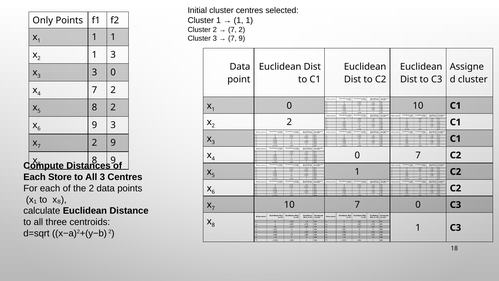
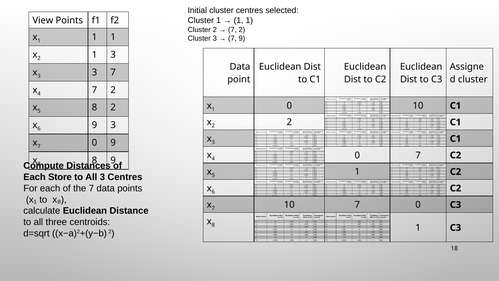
Only: Only -> View
3 0: 0 -> 7
2 at (94, 143): 2 -> 0
the 2: 2 -> 7
